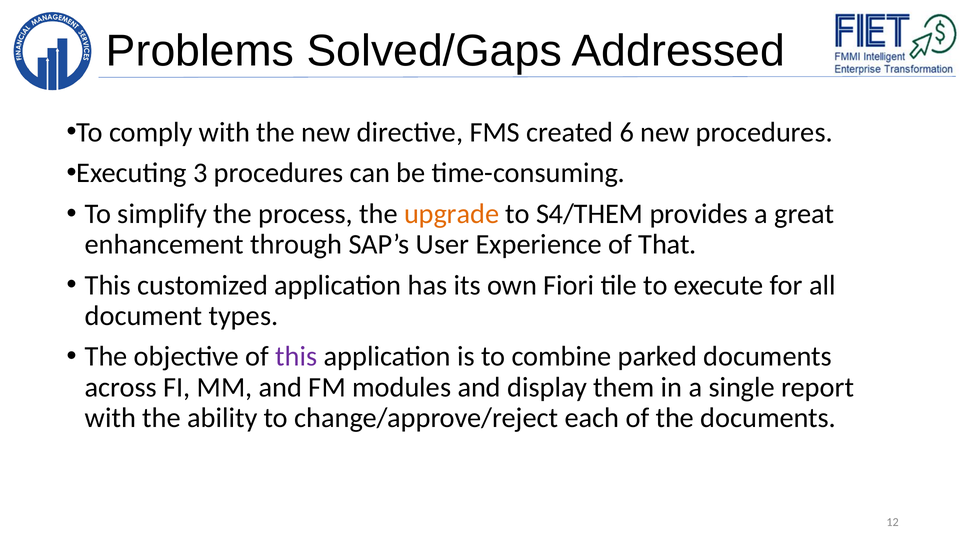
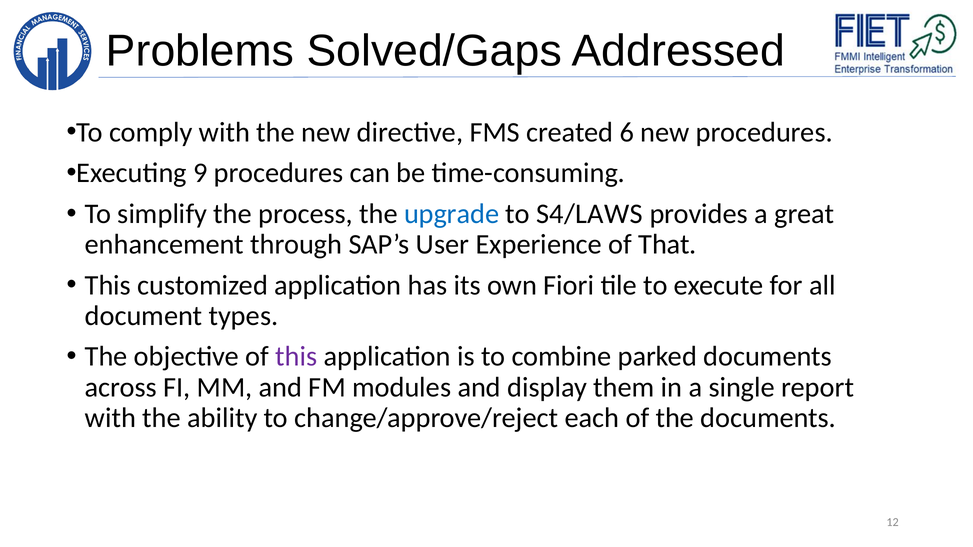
3: 3 -> 9
upgrade colour: orange -> blue
S4/THEM: S4/THEM -> S4/LAWS
